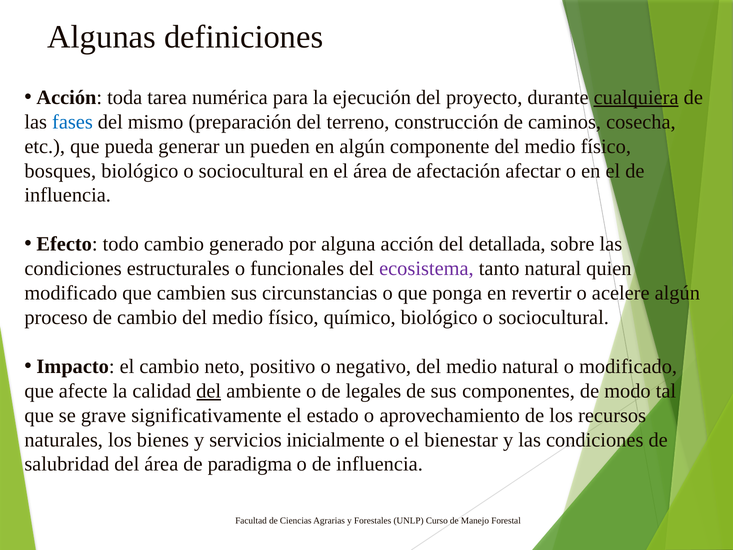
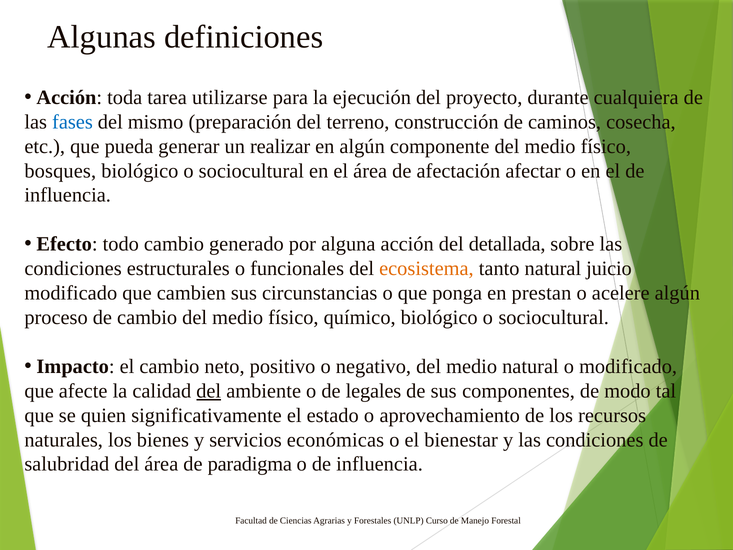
numérica: numérica -> utilizarse
cualquiera underline: present -> none
pueden: pueden -> realizar
ecosistema colour: purple -> orange
quien: quien -> juicio
revertir: revertir -> prestan
grave: grave -> quien
inicialmente: inicialmente -> económicas
